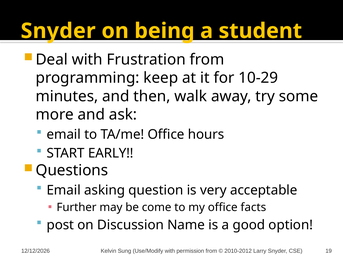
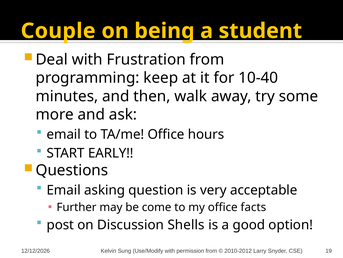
Snyder at (58, 31): Snyder -> Couple
10-29: 10-29 -> 10-40
Name: Name -> Shells
